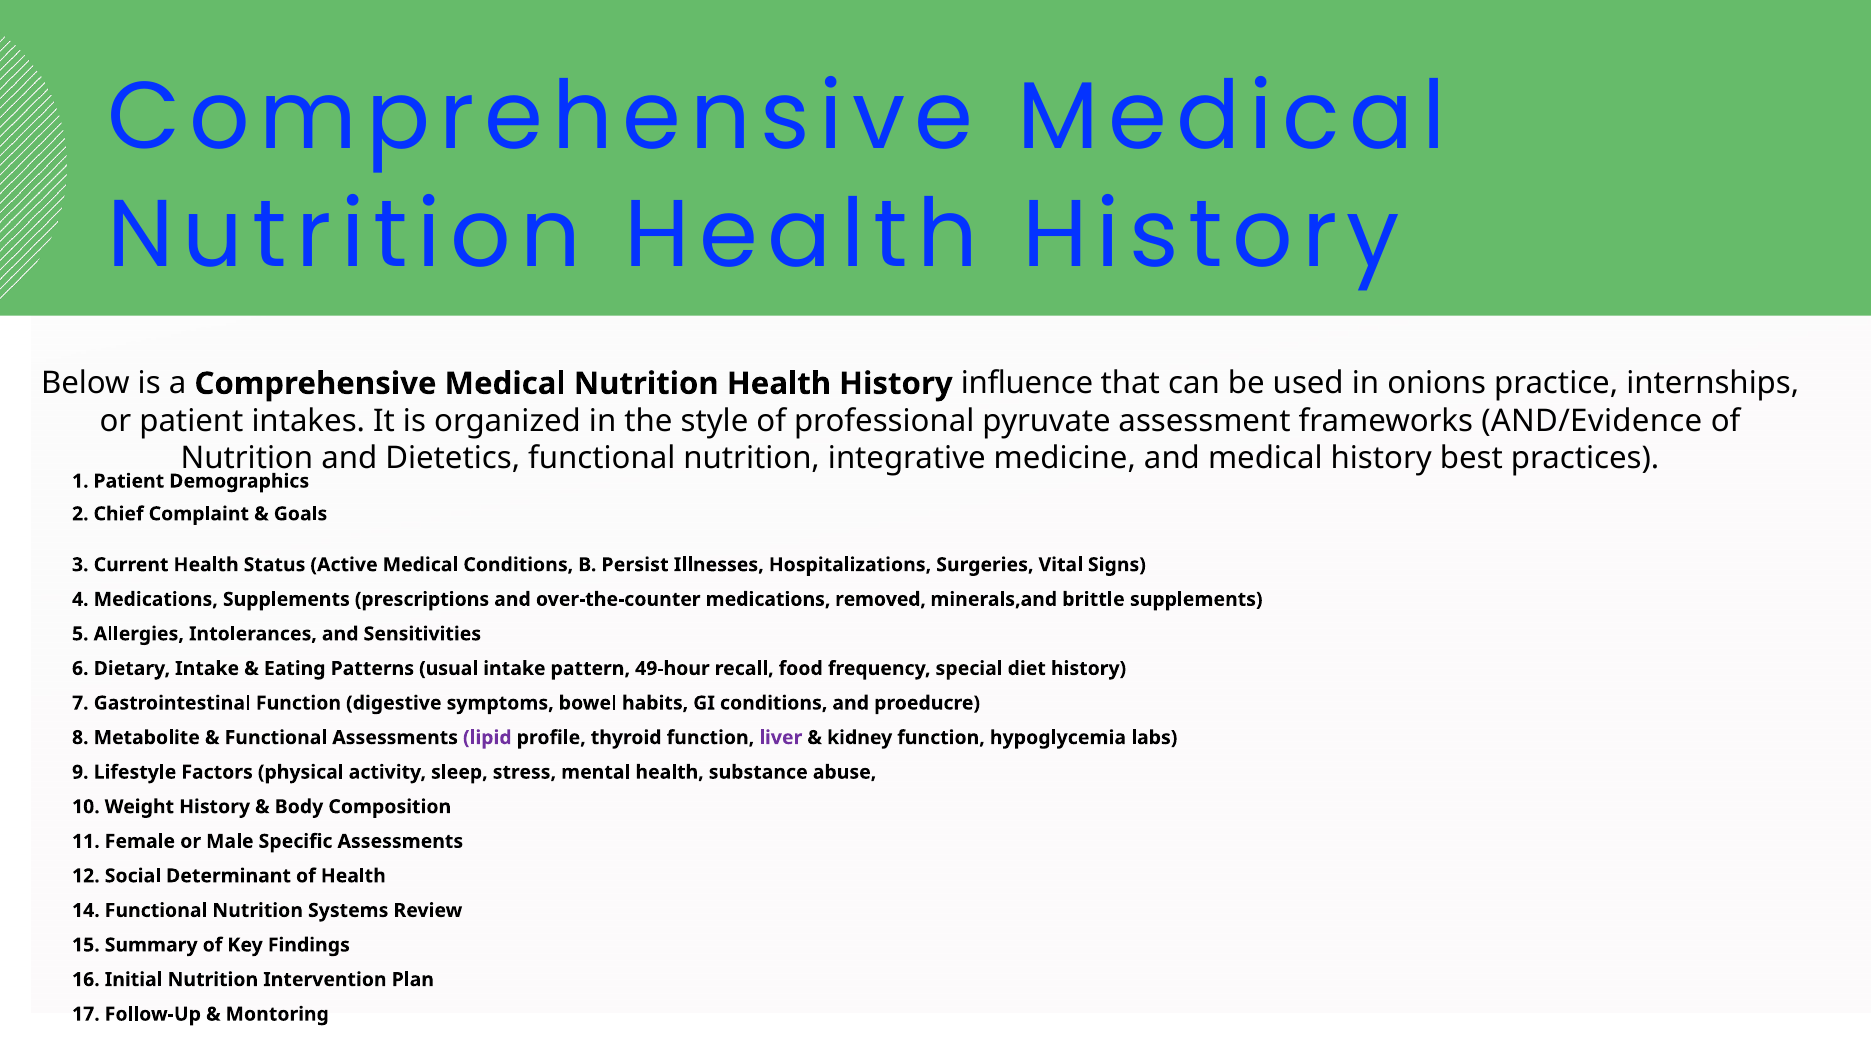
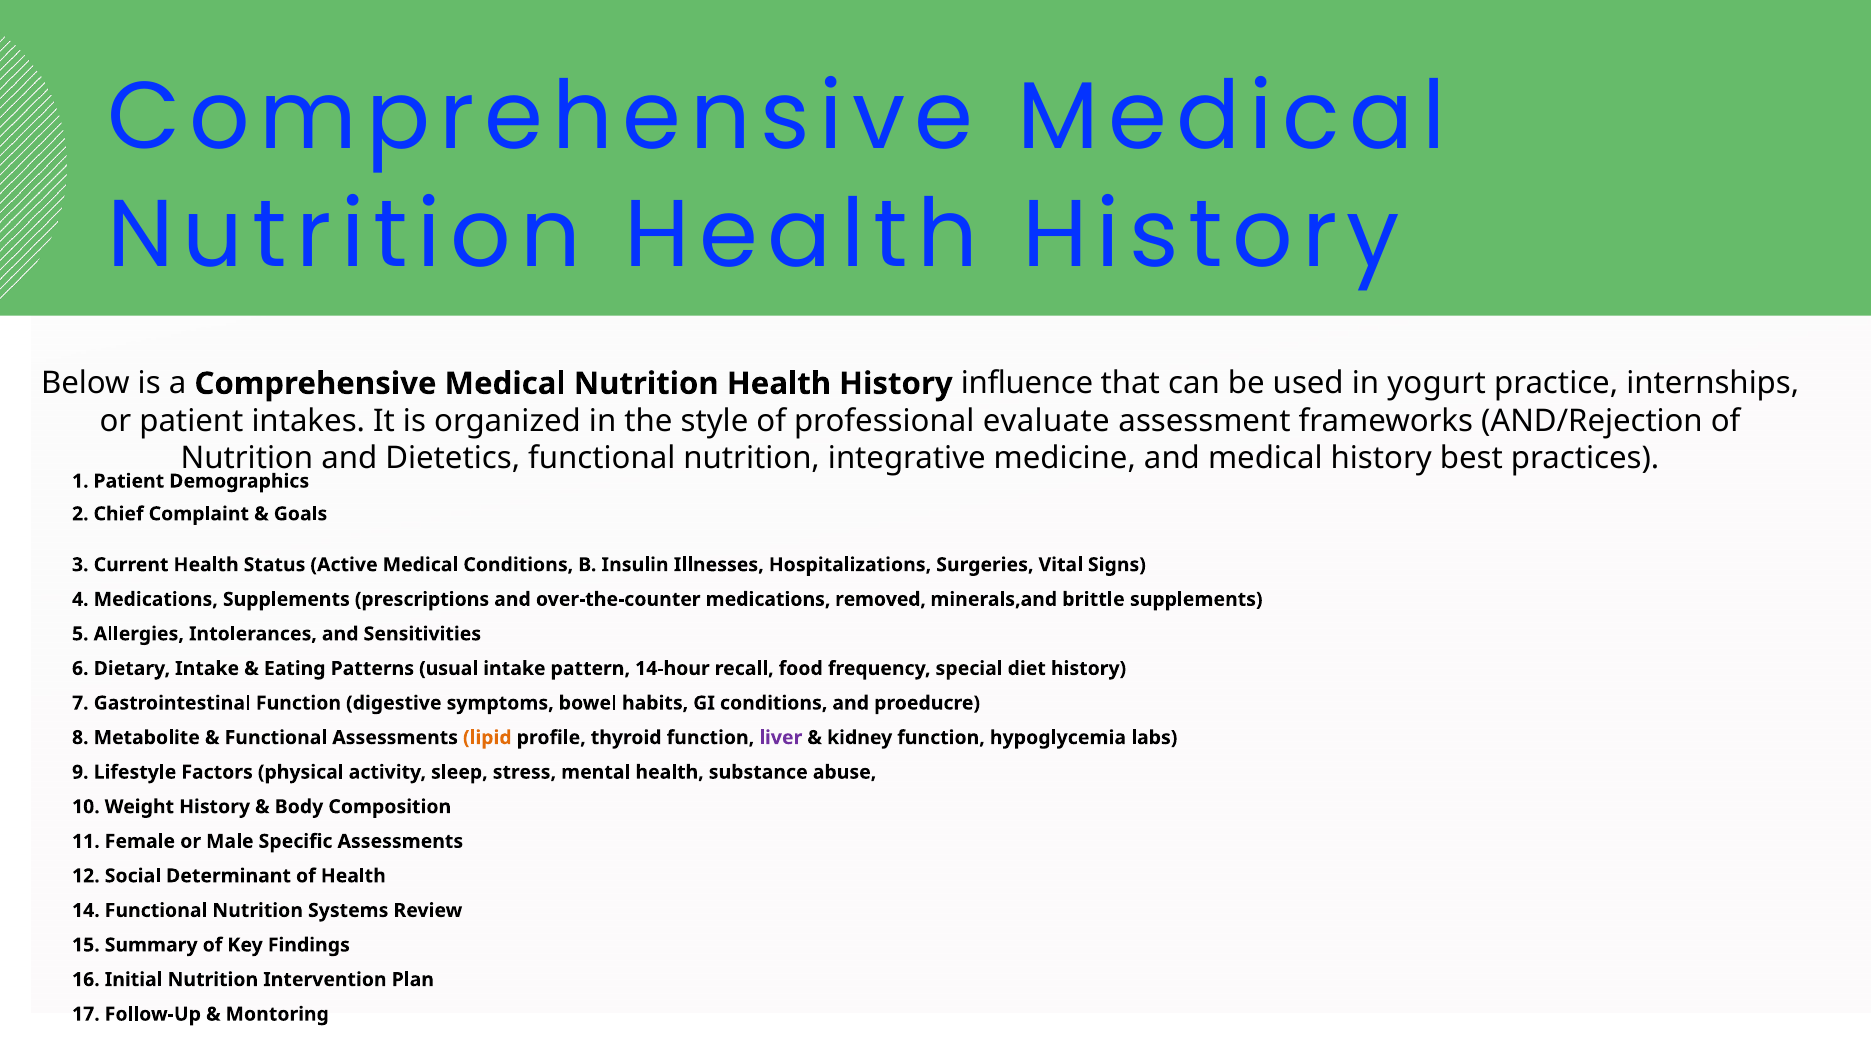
onions: onions -> yogurt
pyruvate: pyruvate -> evaluate
AND/Evidence: AND/Evidence -> AND/Rejection
Persist: Persist -> Insulin
49-hour: 49-hour -> 14-hour
lipid colour: purple -> orange
